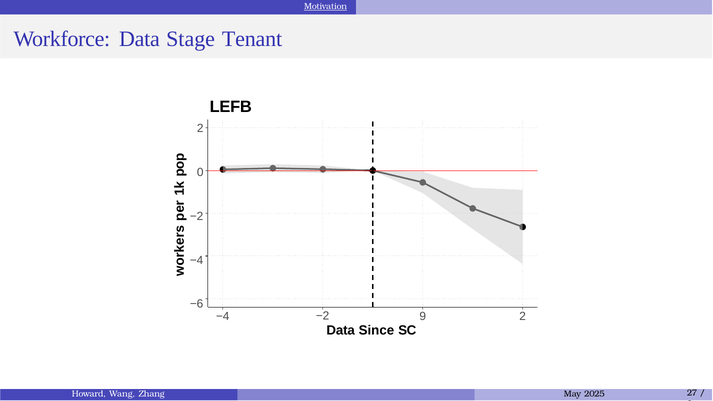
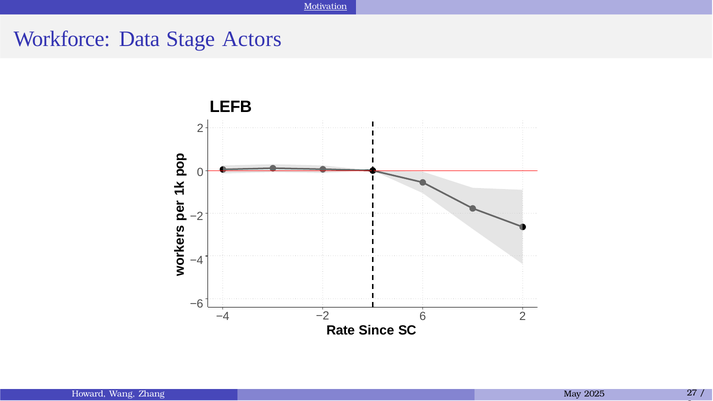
Tenant: Tenant -> Actors
9: 9 -> 6
Data at (341, 331): Data -> Rate
